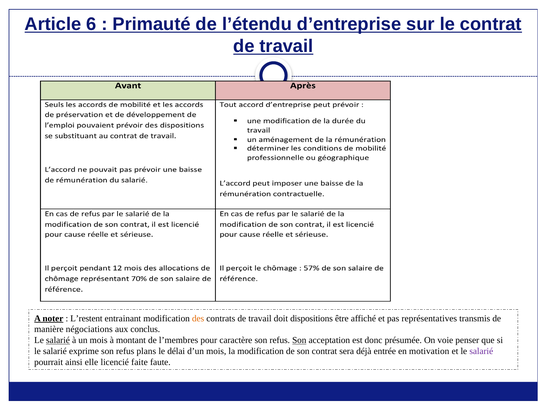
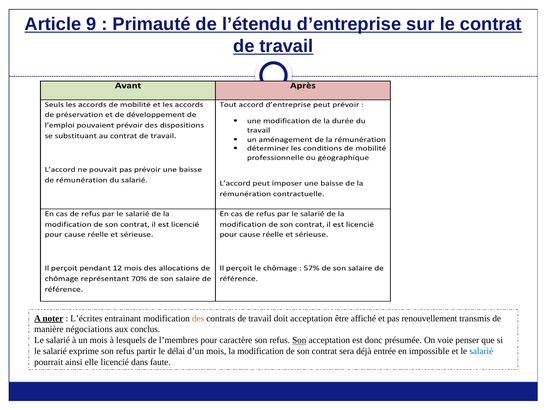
6: 6 -> 9
L’restent: L’restent -> L’écrites
doit dispositions: dispositions -> acceptation
représentatives: représentatives -> renouvellement
salarié at (58, 340) underline: present -> none
montant: montant -> lesquels
plans: plans -> partir
motivation: motivation -> impossible
salarié at (481, 351) colour: purple -> blue
faite: faite -> dans
